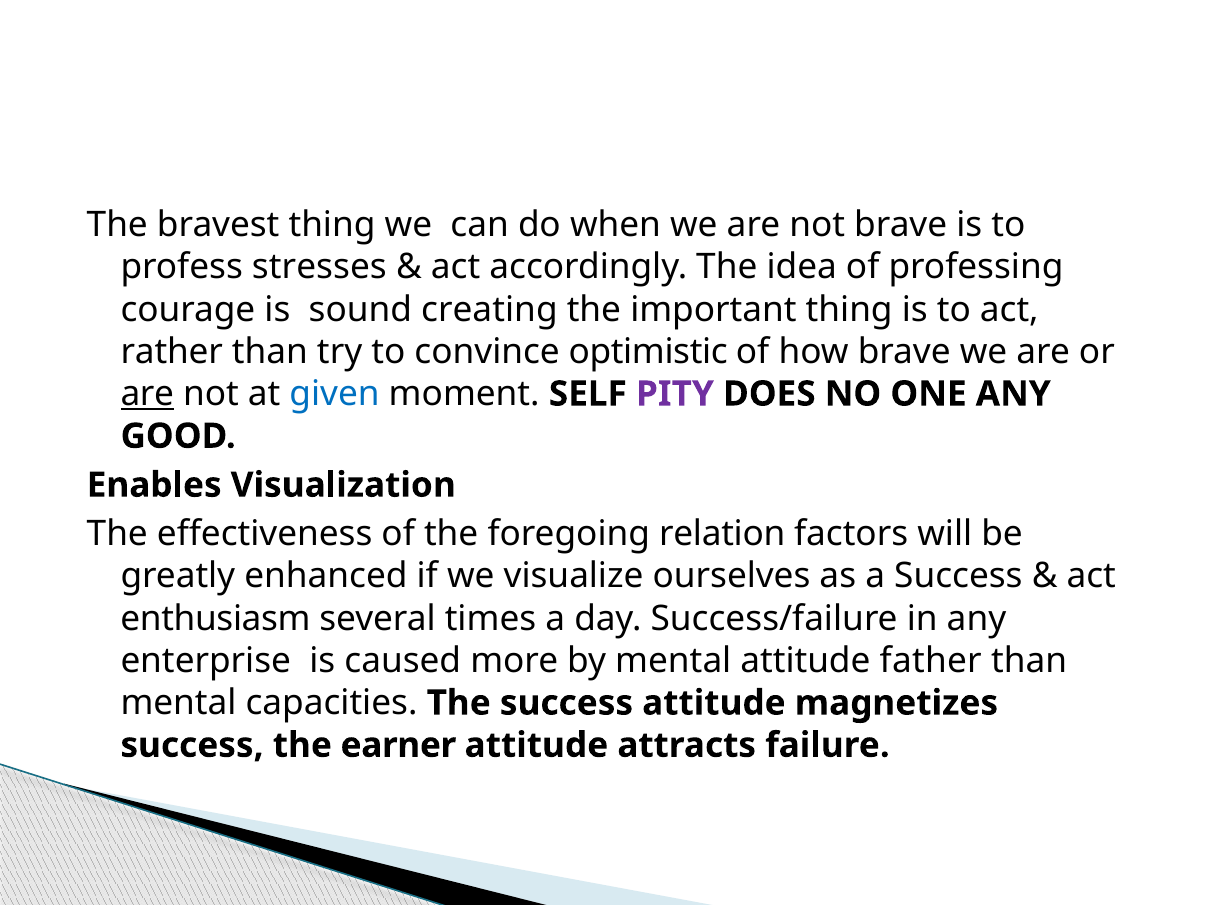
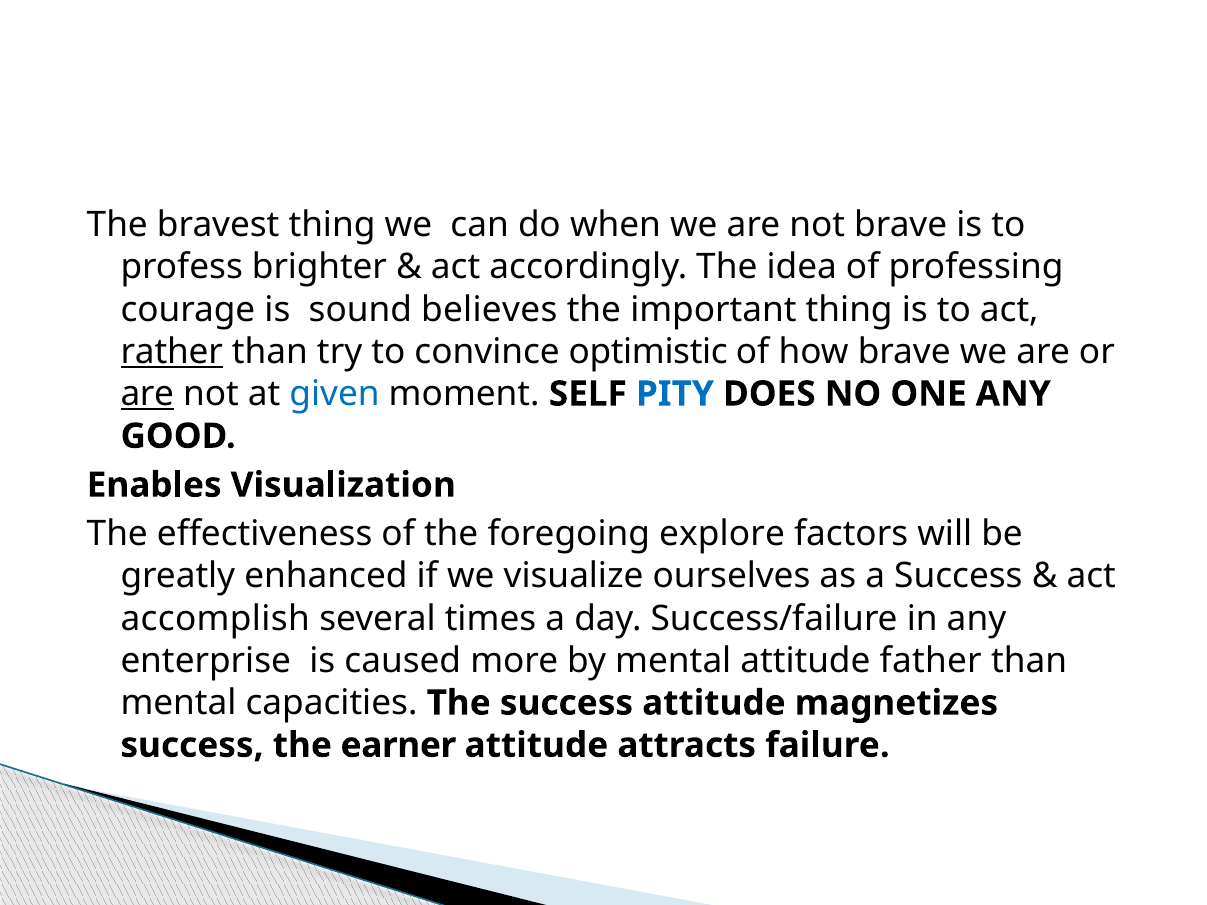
stresses: stresses -> brighter
creating: creating -> believes
rather underline: none -> present
PITY colour: purple -> blue
relation: relation -> explore
enthusiasm: enthusiasm -> accomplish
